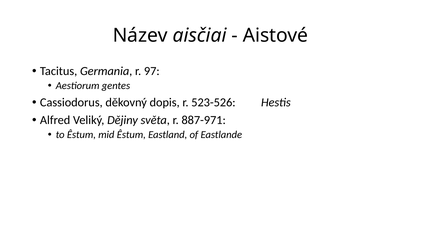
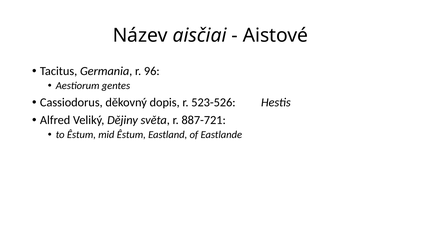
97: 97 -> 96
887-971: 887-971 -> 887-721
